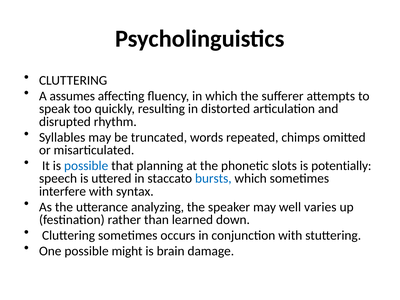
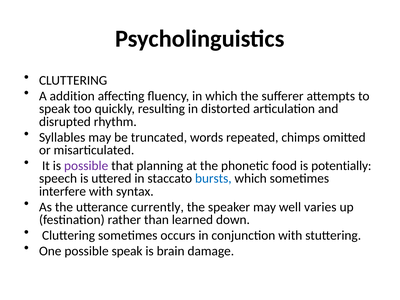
assumes: assumes -> addition
possible at (86, 166) colour: blue -> purple
slots: slots -> food
analyzing: analyzing -> currently
possible might: might -> speak
